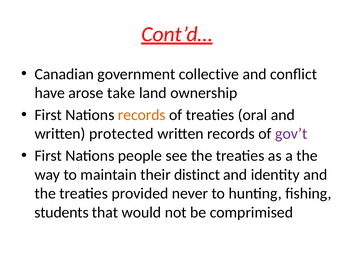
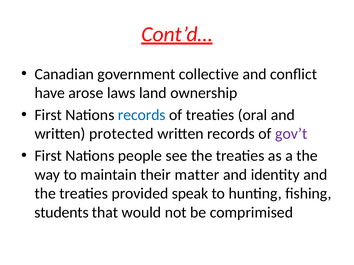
take: take -> laws
records at (142, 115) colour: orange -> blue
distinct: distinct -> matter
never: never -> speak
